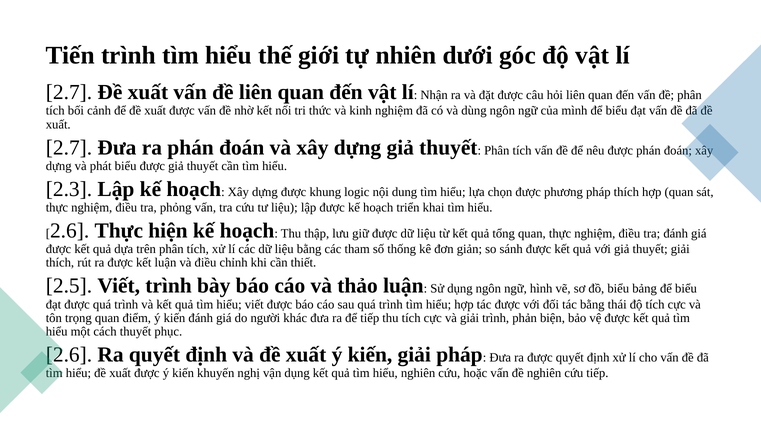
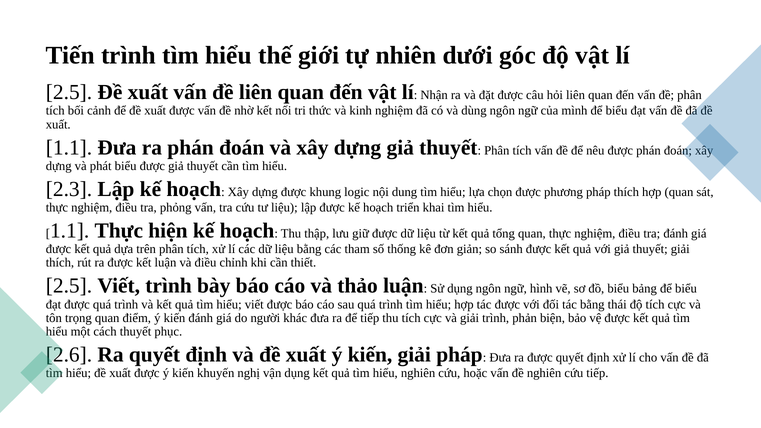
2.7 at (69, 92): 2.7 -> 2.5
2.7 at (69, 147): 2.7 -> 1.1
2.6 at (70, 231): 2.6 -> 1.1
